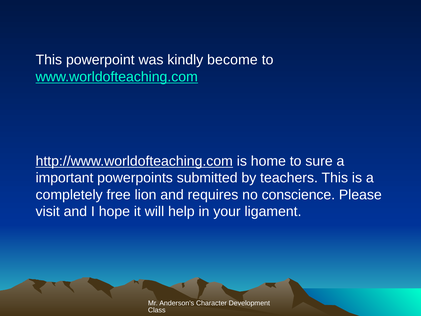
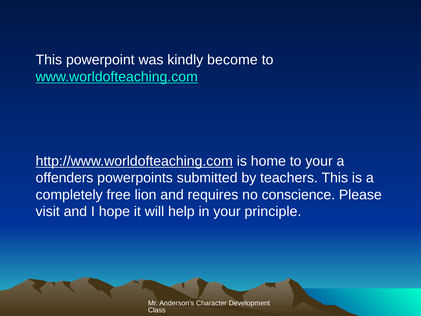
to sure: sure -> your
important: important -> offenders
ligament: ligament -> principle
